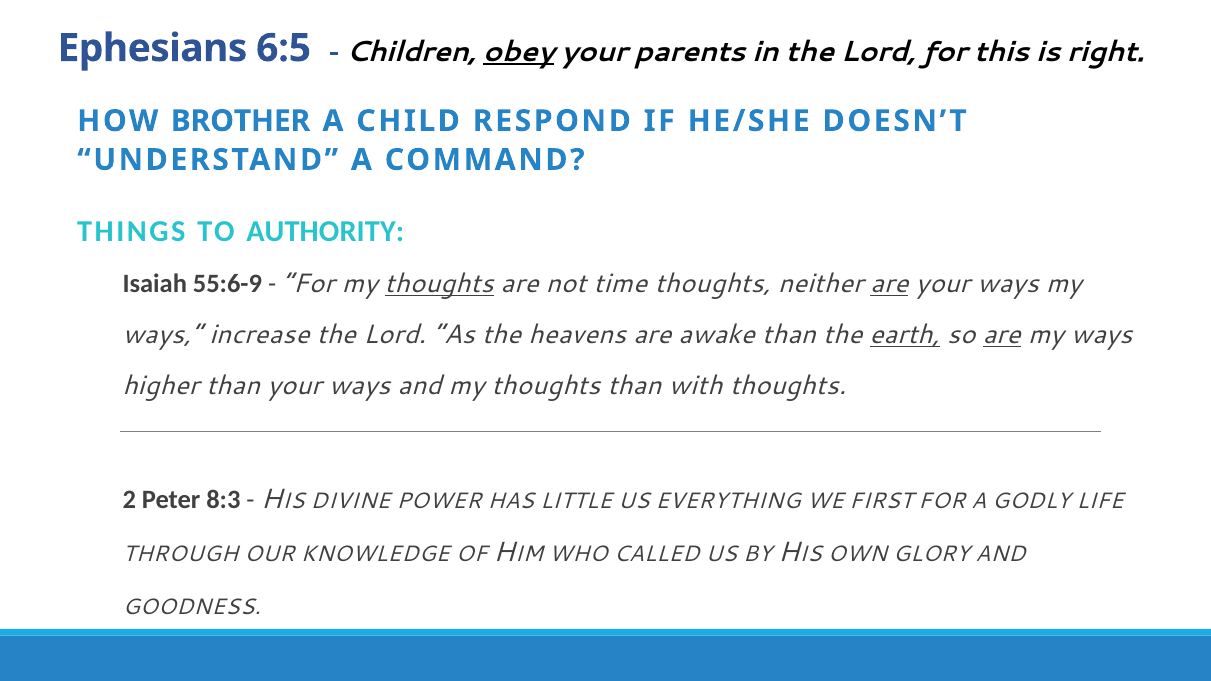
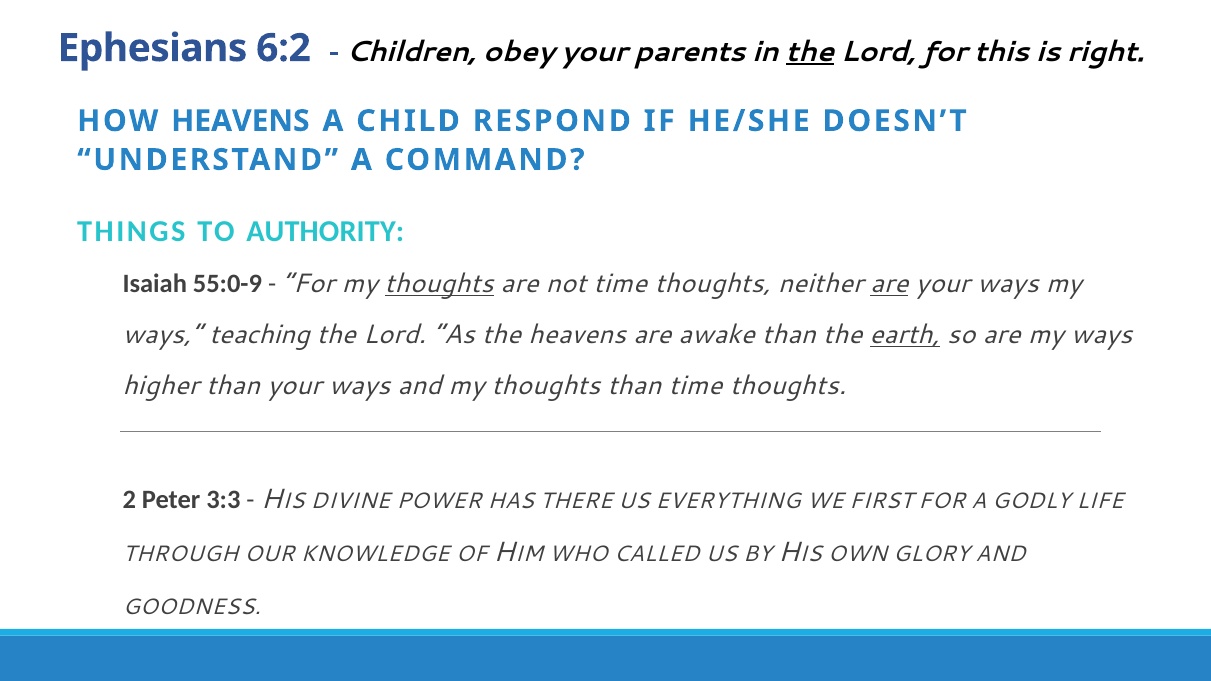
6:5: 6:5 -> 6:2
obey underline: present -> none
the at (810, 52) underline: none -> present
HOW BROTHER: BROTHER -> HEAVENS
55:6-9: 55:6-9 -> 55:0-9
increase: increase -> teaching
are at (1002, 335) underline: present -> none
than with: with -> time
8:3: 8:3 -> 3:3
LITTLE: LITTLE -> THERE
